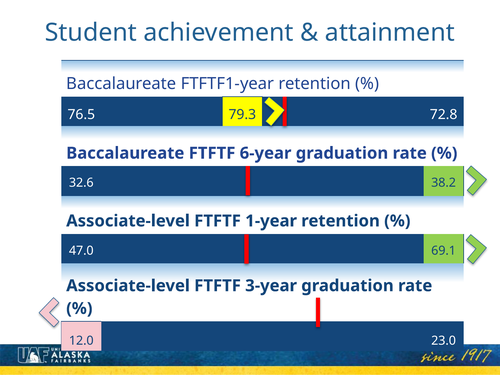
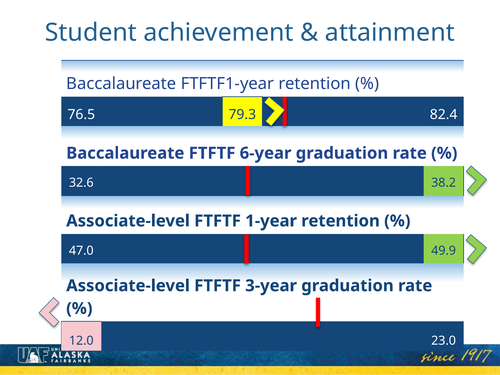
72.8: 72.8 -> 82.4
69.1: 69.1 -> 49.9
